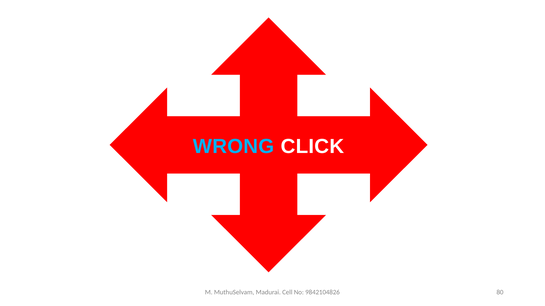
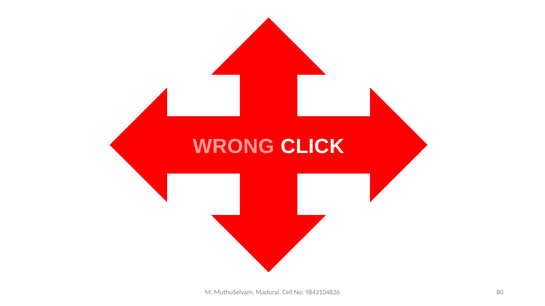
WRONG colour: light blue -> pink
